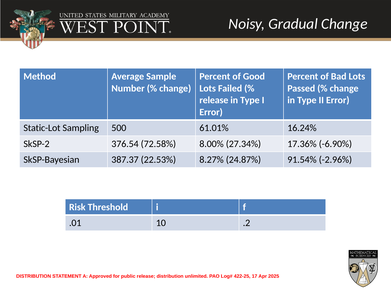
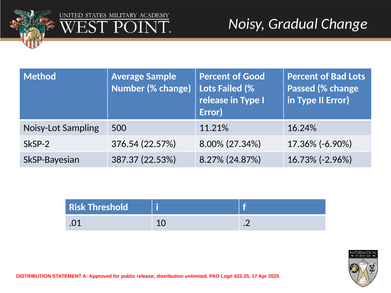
Static-Lot: Static-Lot -> Noisy-Lot
61.01%: 61.01% -> 11.21%
72.58%: 72.58% -> 22.57%
91.54%: 91.54% -> 16.73%
